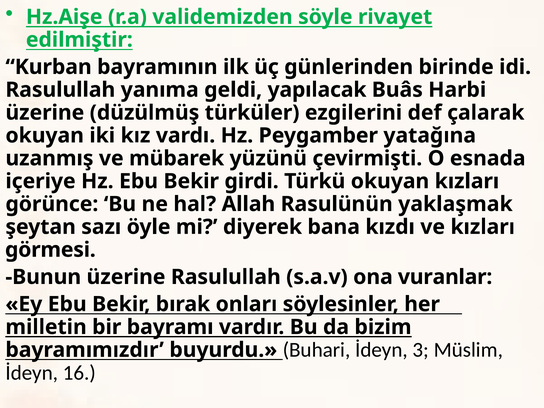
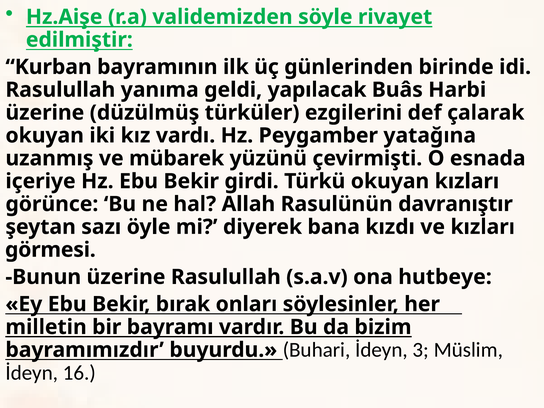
yaklaşmak: yaklaşmak -> davranıştır
vuranlar: vuranlar -> hutbeye
